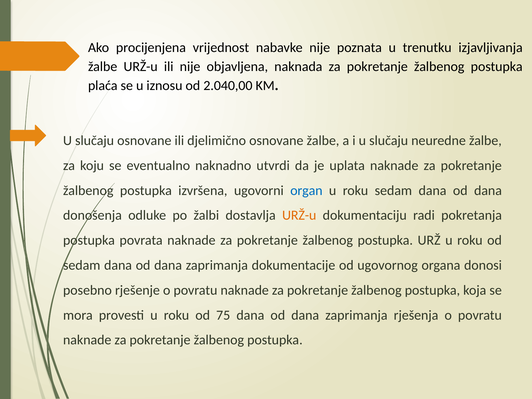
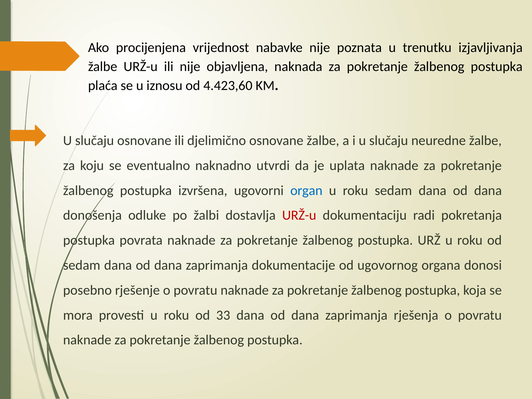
2.040,00: 2.040,00 -> 4.423,60
URŽ-u at (299, 215) colour: orange -> red
75: 75 -> 33
